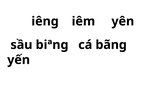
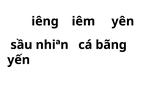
biªng: biªng -> nhiªn
